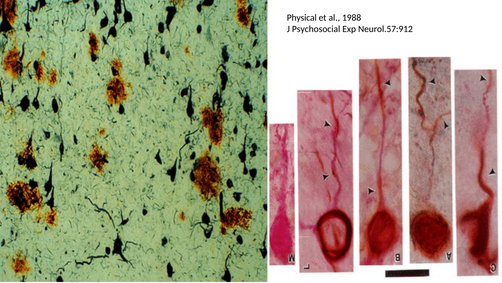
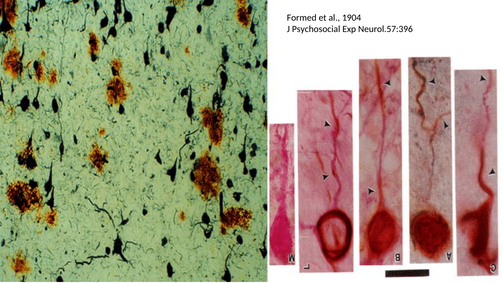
Physical: Physical -> Formed
1988: 1988 -> 1904
Neurol.57:912: Neurol.57:912 -> Neurol.57:396
